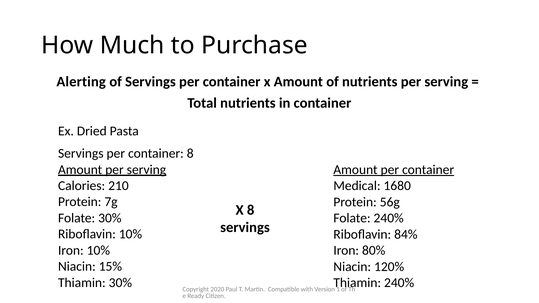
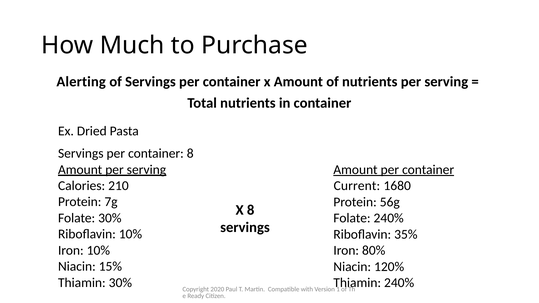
Medical: Medical -> Current
84%: 84% -> 35%
